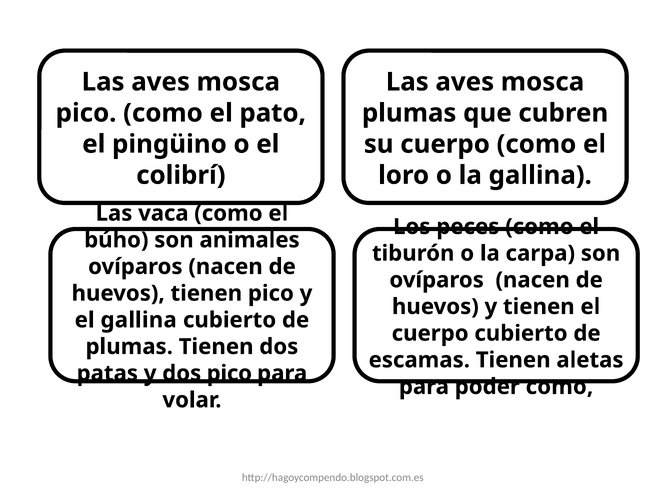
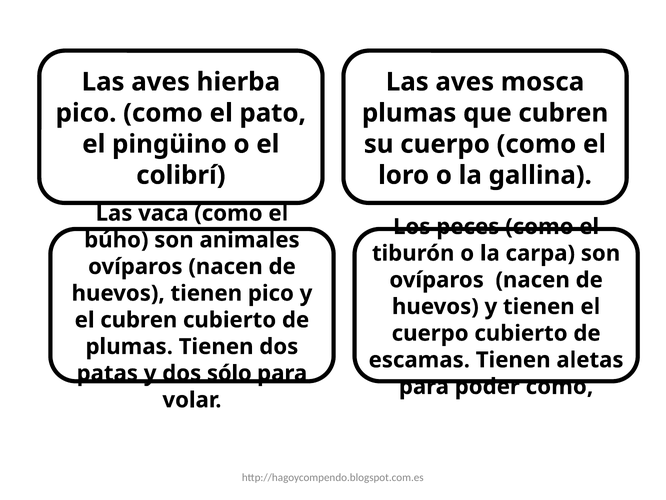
mosca at (238, 82): mosca -> hierba
el gallina: gallina -> cubren
dos pico: pico -> sólo
